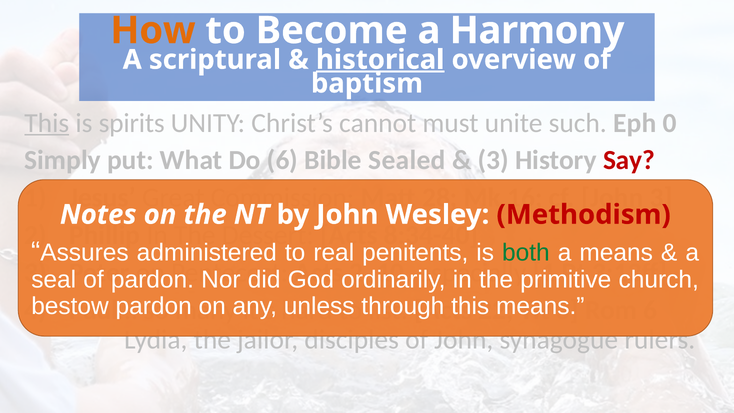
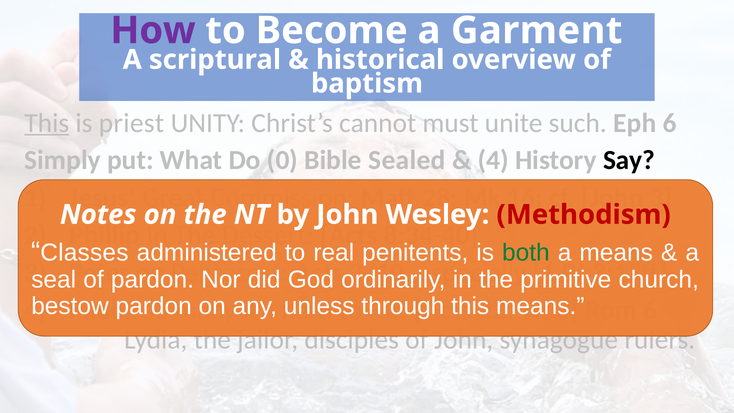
How colour: orange -> purple
Harmony: Harmony -> Garment
historical underline: present -> none
spirits: spirits -> priest
Eph 0: 0 -> 6
Do 6: 6 -> 0
3 at (493, 160): 3 -> 4
Say colour: red -> black
Assures: Assures -> Classes
